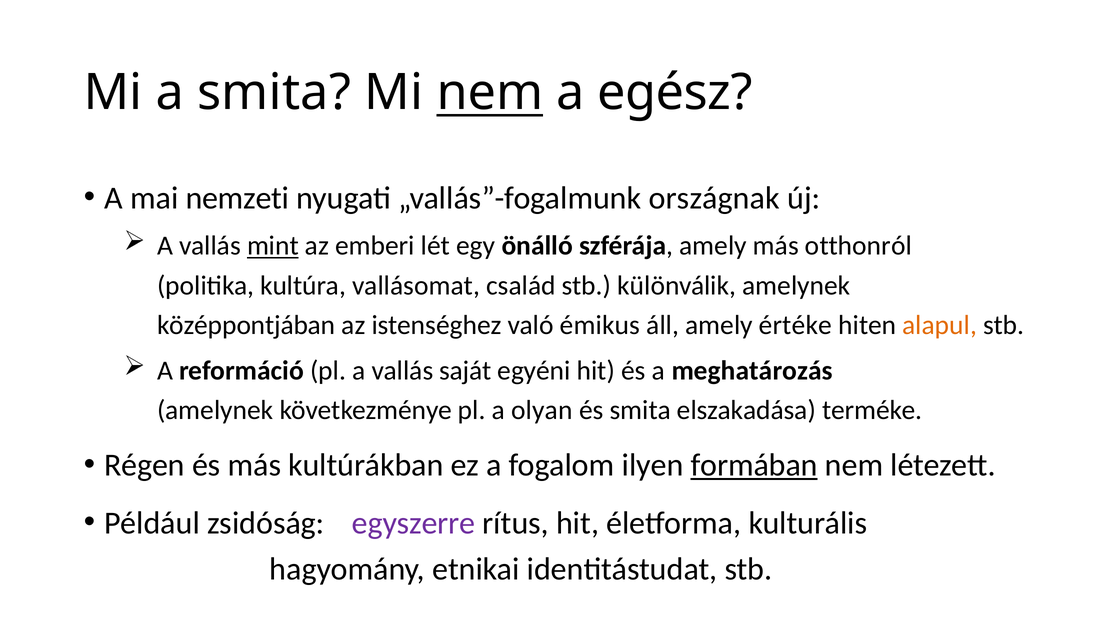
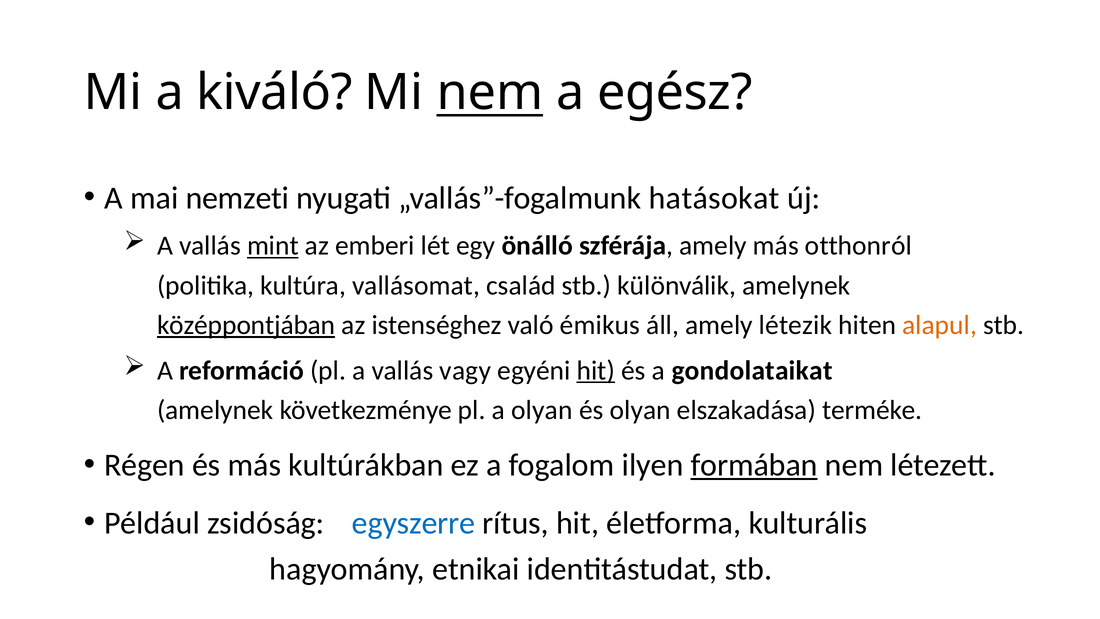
a smita: smita -> kiváló
országnak: országnak -> hatásokat
középpontjában underline: none -> present
értéke: értéke -> létezik
saját: saját -> vagy
hit at (596, 370) underline: none -> present
meghatározás: meghatározás -> gondolataikat
és smita: smita -> olyan
egyszerre colour: purple -> blue
